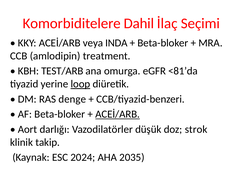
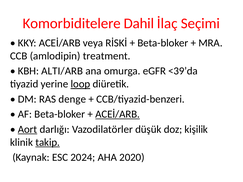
INDA: INDA -> RİSKİ
TEST/ARB: TEST/ARB -> ALTI/ARB
<81’da: <81’da -> <39’da
Aort underline: none -> present
strok: strok -> kişilik
takip underline: none -> present
2035: 2035 -> 2020
